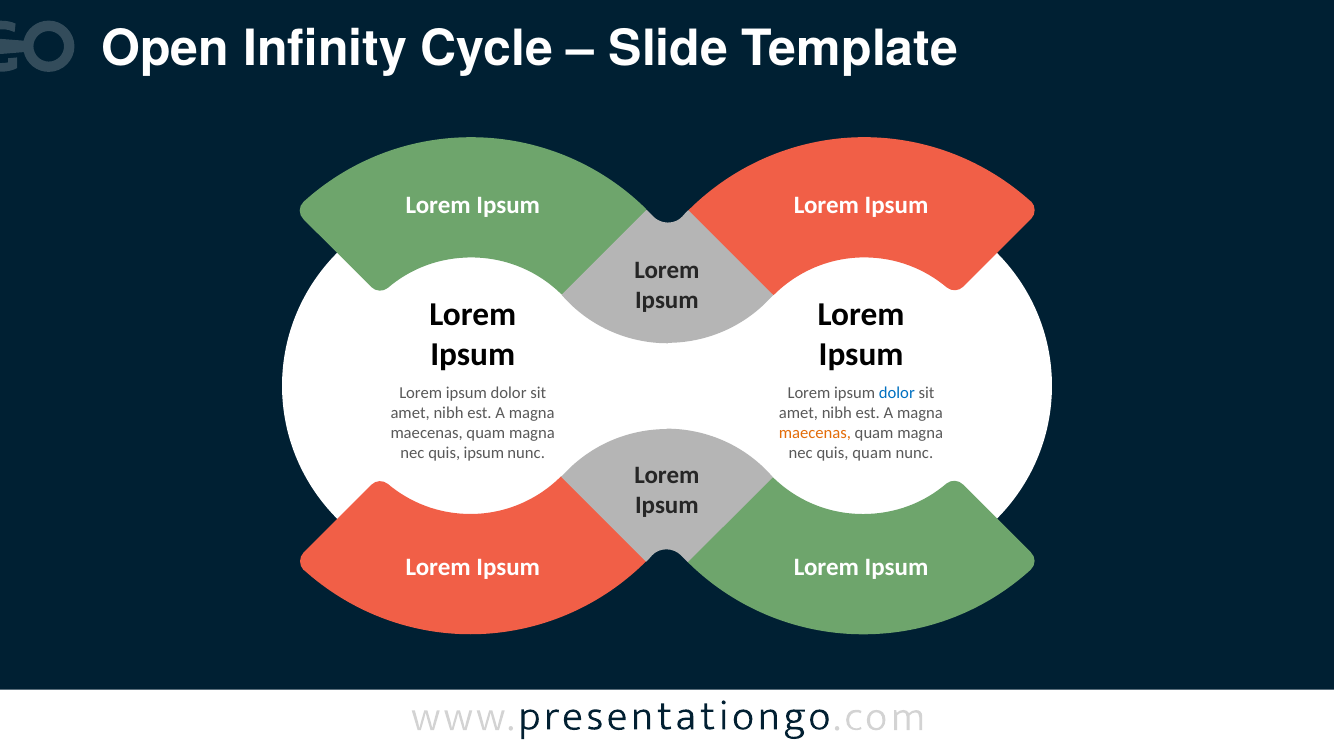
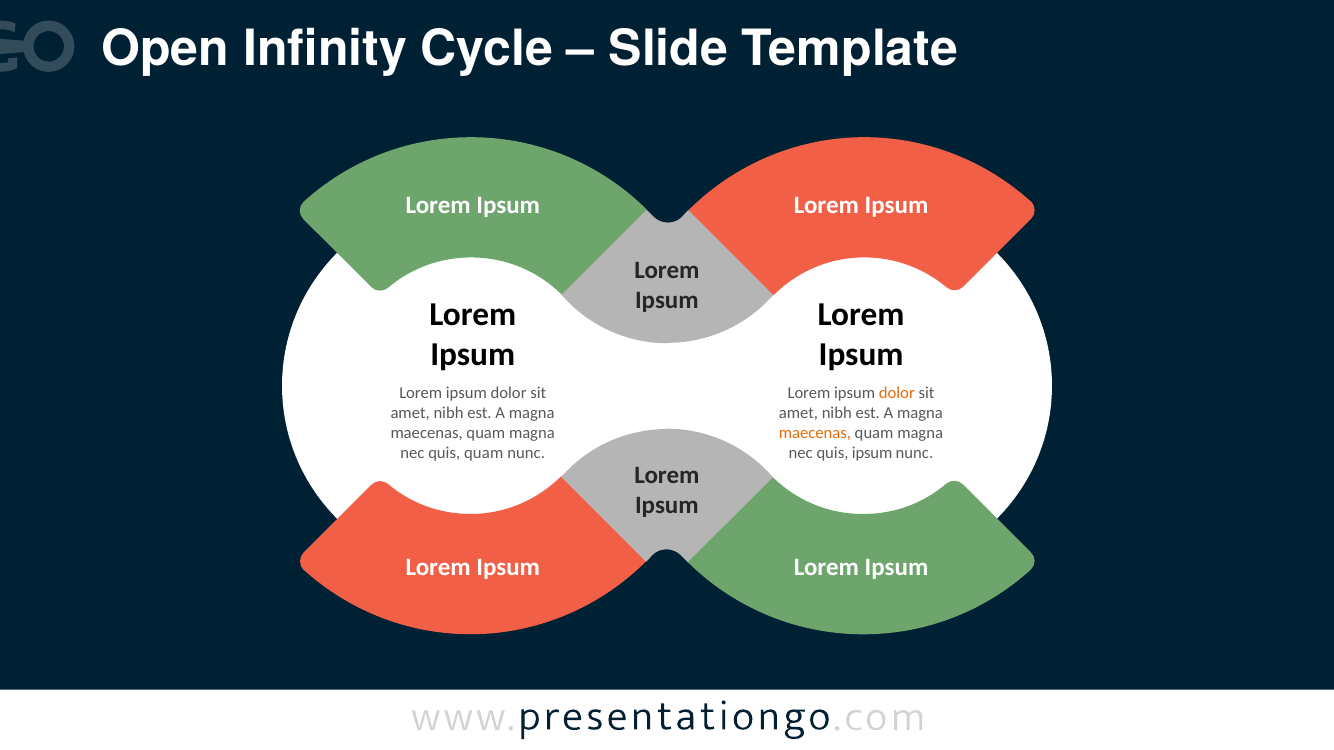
dolor at (897, 393) colour: blue -> orange
quis ipsum: ipsum -> quam
quis quam: quam -> ipsum
